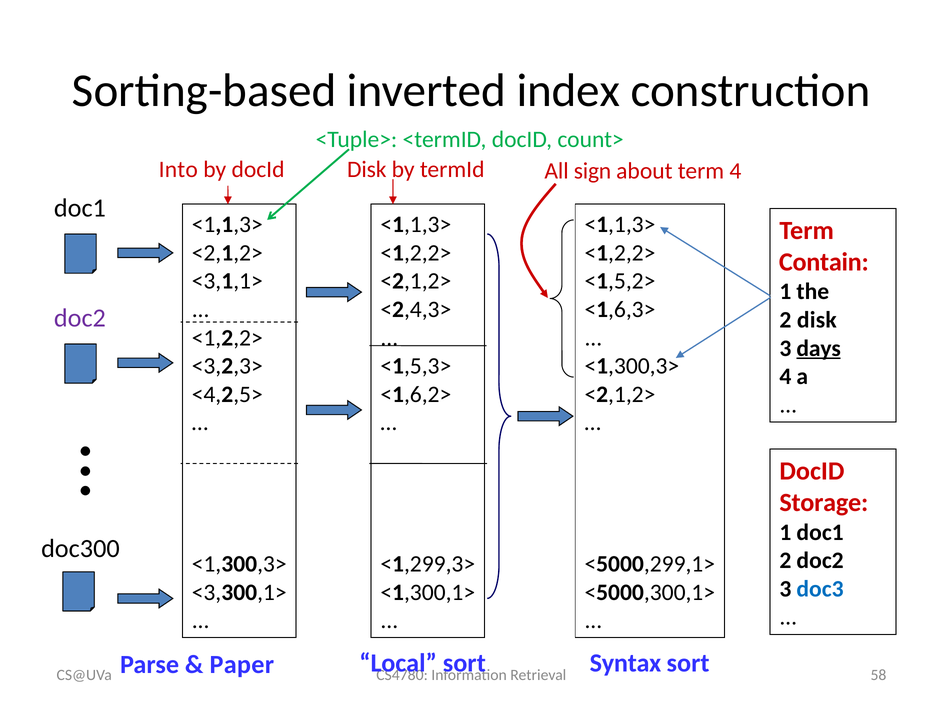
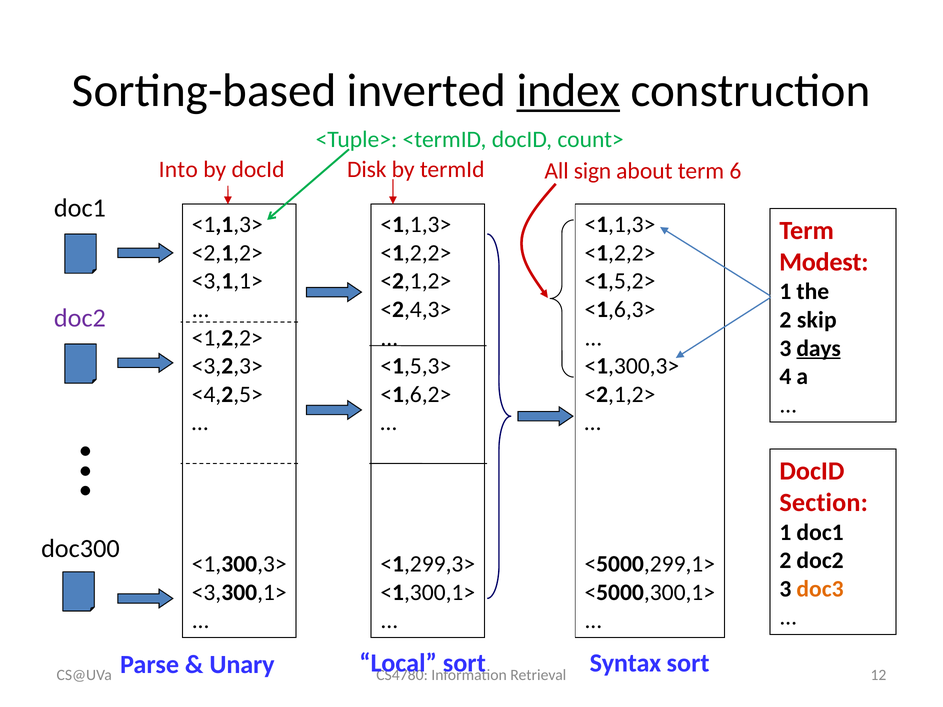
index underline: none -> present
term 4: 4 -> 6
Contain: Contain -> Modest
2 disk: disk -> skip
Storage: Storage -> Section
doc3 colour: blue -> orange
Paper: Paper -> Unary
58: 58 -> 12
